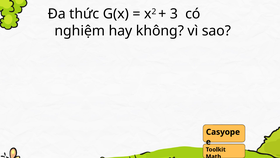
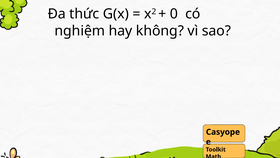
3: 3 -> 0
